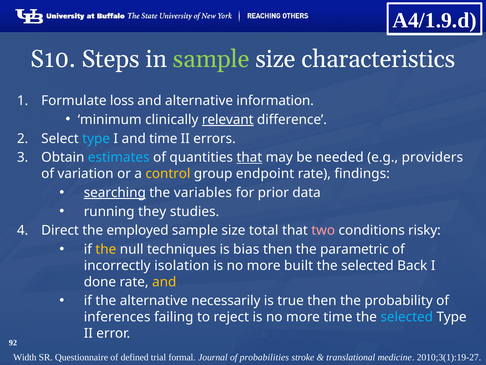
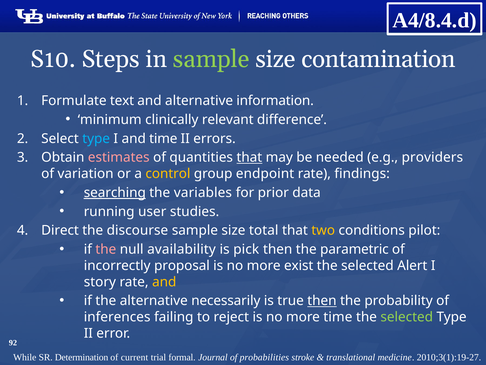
A4/1.9.d: A4/1.9.d -> A4/8.4.d
characteristics: characteristics -> contamination
loss: loss -> text
relevant underline: present -> none
estimates colour: light blue -> pink
they: they -> user
employed: employed -> discourse
two colour: pink -> yellow
risky: risky -> pilot
the at (106, 249) colour: yellow -> pink
techniques: techniques -> availability
bias: bias -> pick
isolation: isolation -> proposal
built: built -> exist
Back: Back -> Alert
done: done -> story
then at (322, 300) underline: none -> present
selected at (407, 317) colour: light blue -> light green
Width: Width -> While
Questionnaire: Questionnaire -> Determination
defined: defined -> current
